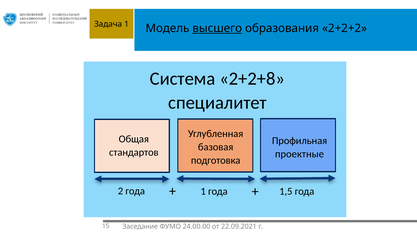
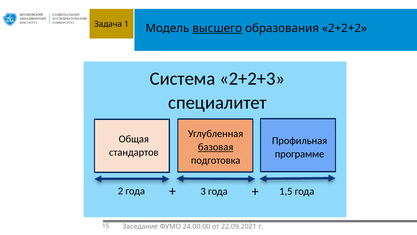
2+2+8: 2+2+8 -> 2+2+3
базовая underline: none -> present
проектные: проектные -> программе
года 1: 1 -> 3
